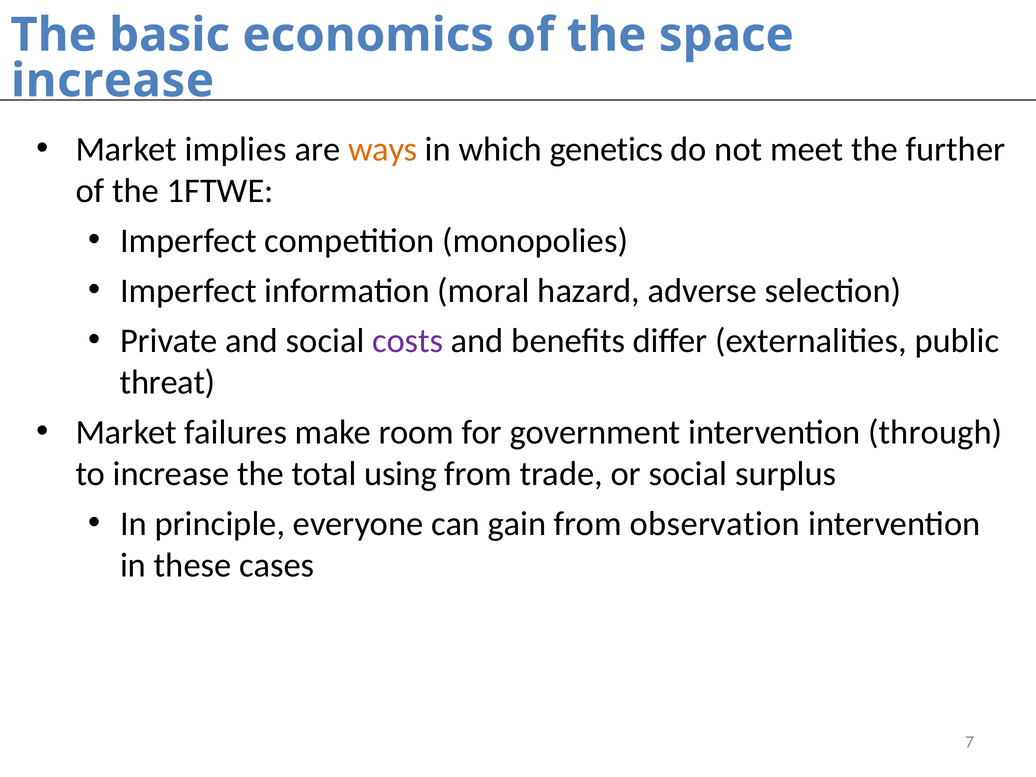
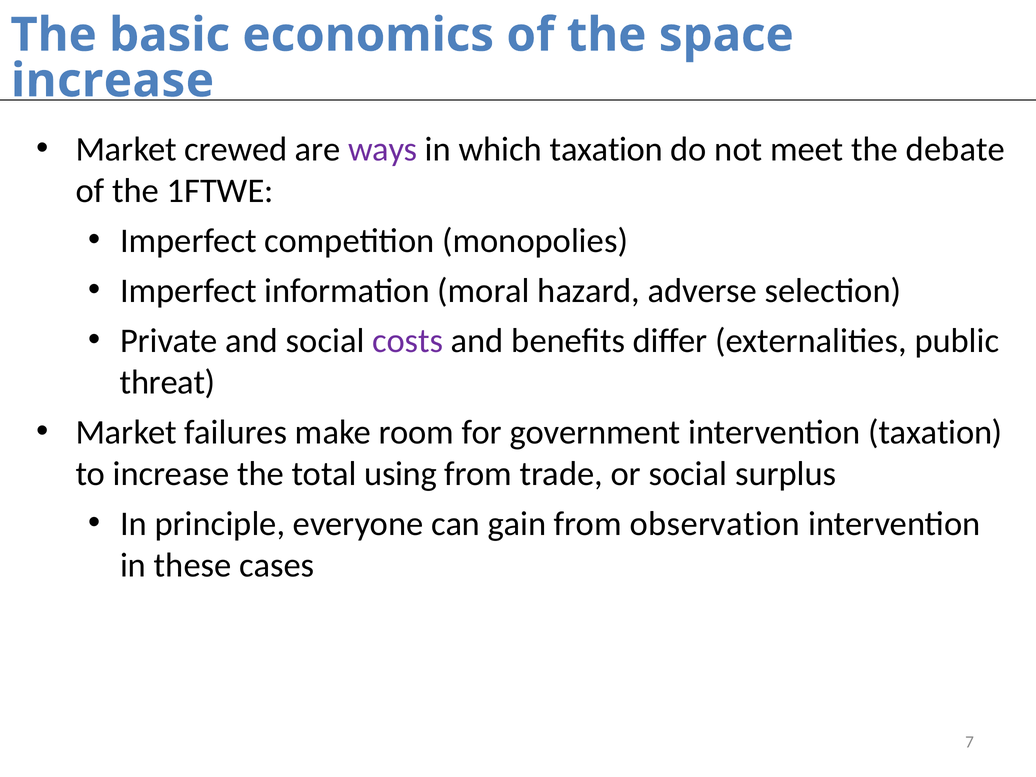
implies: implies -> crewed
ways colour: orange -> purple
which genetics: genetics -> taxation
further: further -> debate
intervention through: through -> taxation
